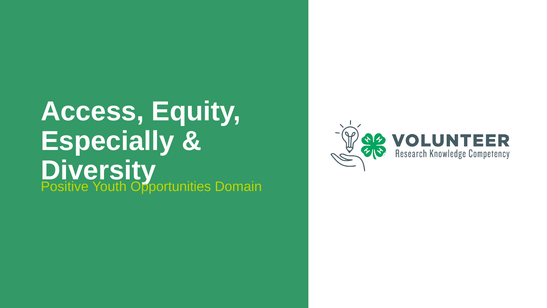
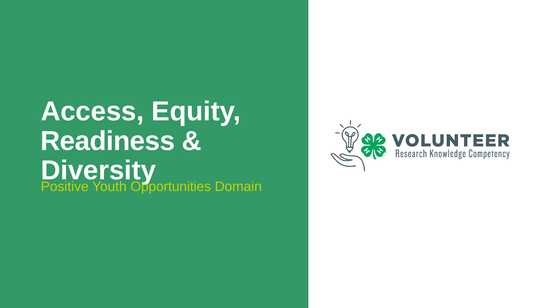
Especially: Especially -> Readiness
